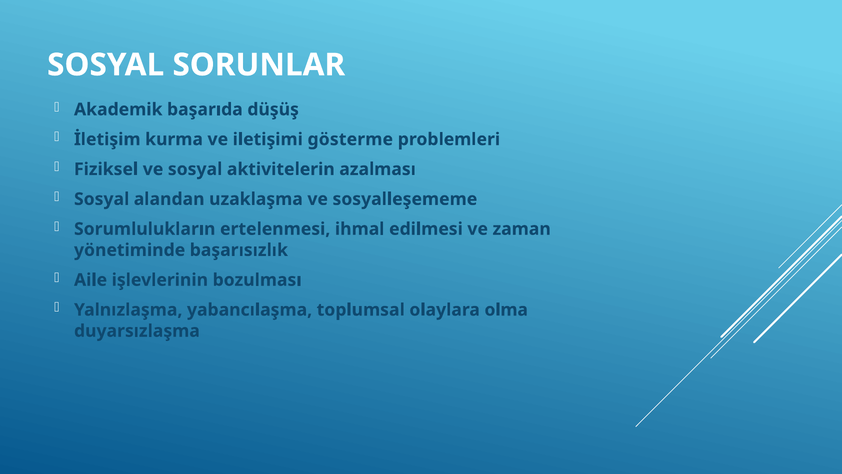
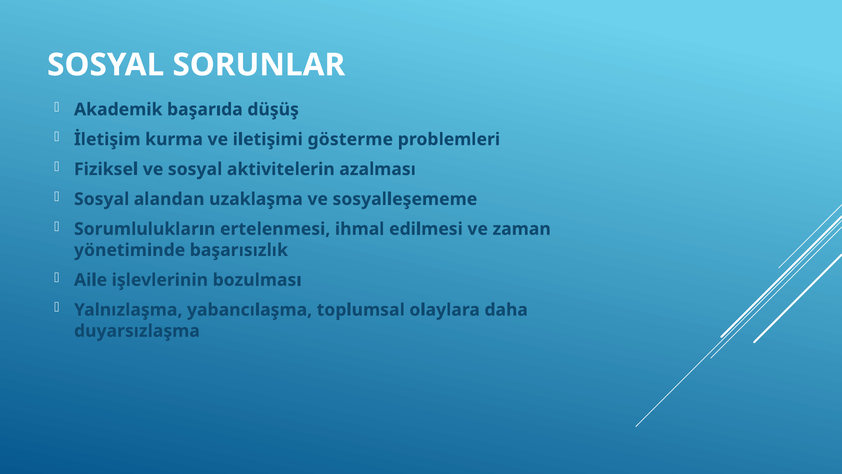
olma: olma -> daha
